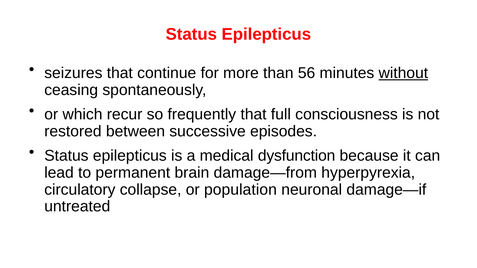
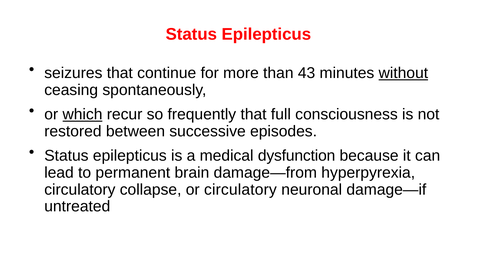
56: 56 -> 43
which underline: none -> present
or population: population -> circulatory
